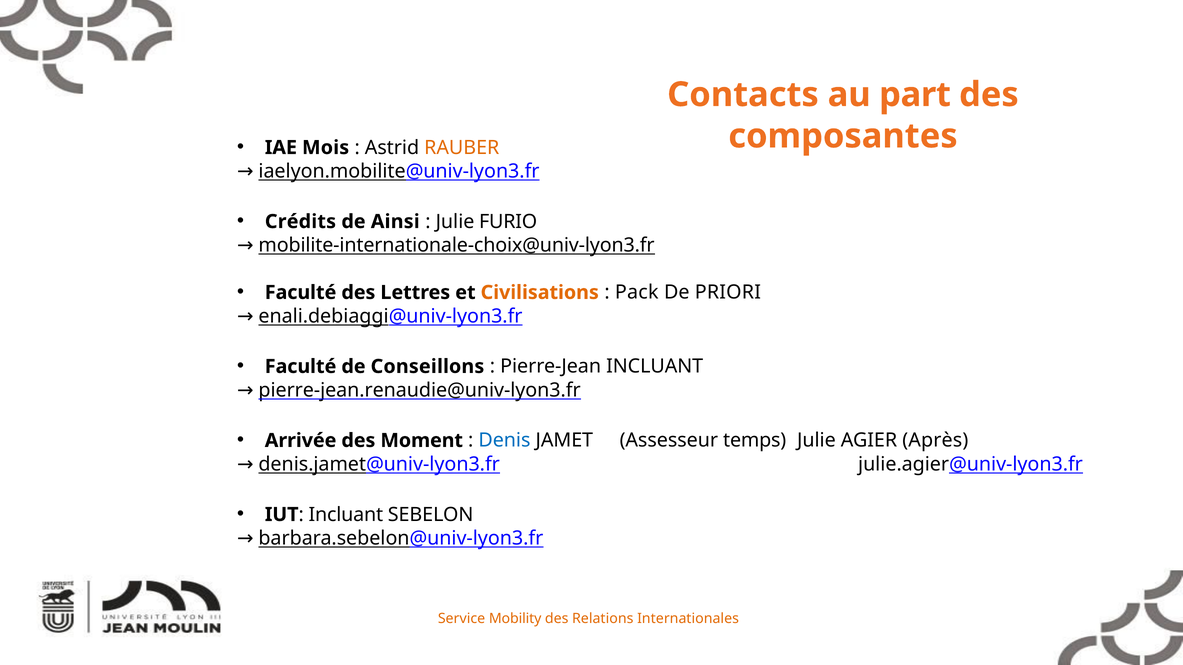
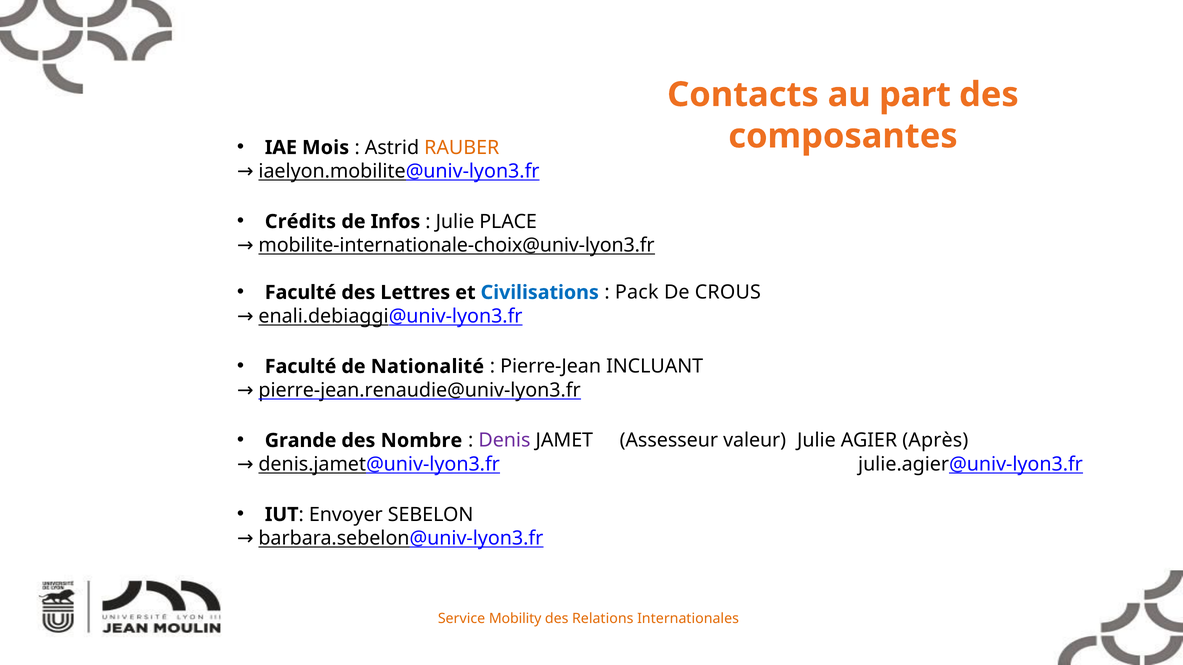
Ainsi: Ainsi -> Infos
FURIO: FURIO -> PLACE
Civilisations colour: orange -> blue
PRIORI: PRIORI -> CROUS
Conseillons: Conseillons -> Nationalité
Arrivée: Arrivée -> Grande
Moment: Moment -> Nombre
Denis colour: blue -> purple
temps: temps -> valeur
IUT Incluant: Incluant -> Envoyer
